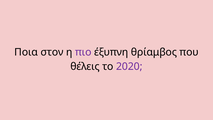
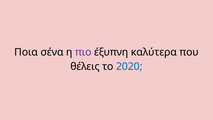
στον: στον -> σένα
θρίαμβος: θρίαμβος -> καλύτερα
2020 colour: purple -> blue
